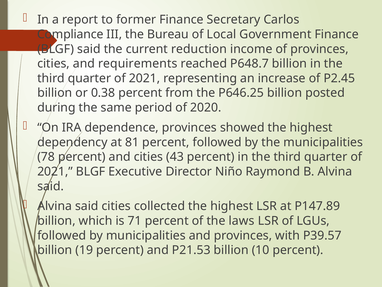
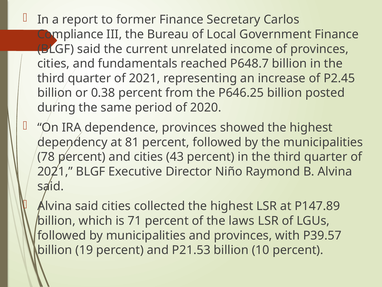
reduction: reduction -> unrelated
requirements: requirements -> fundamentals
